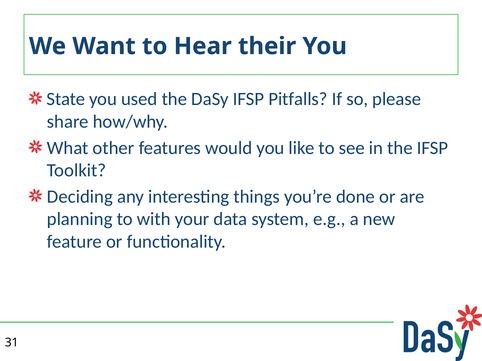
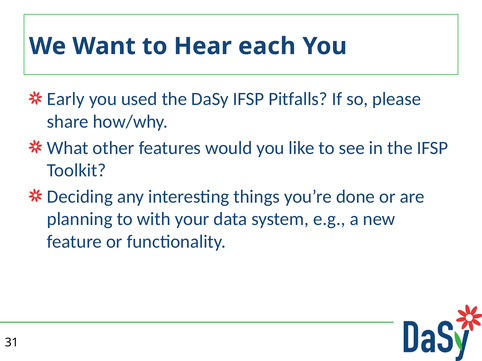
their: their -> each
State: State -> Early
